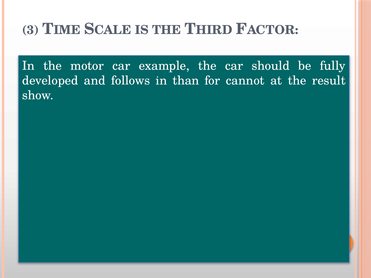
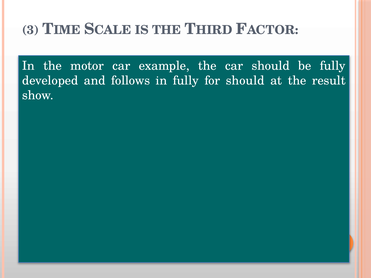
in than: than -> fully
for cannot: cannot -> should
